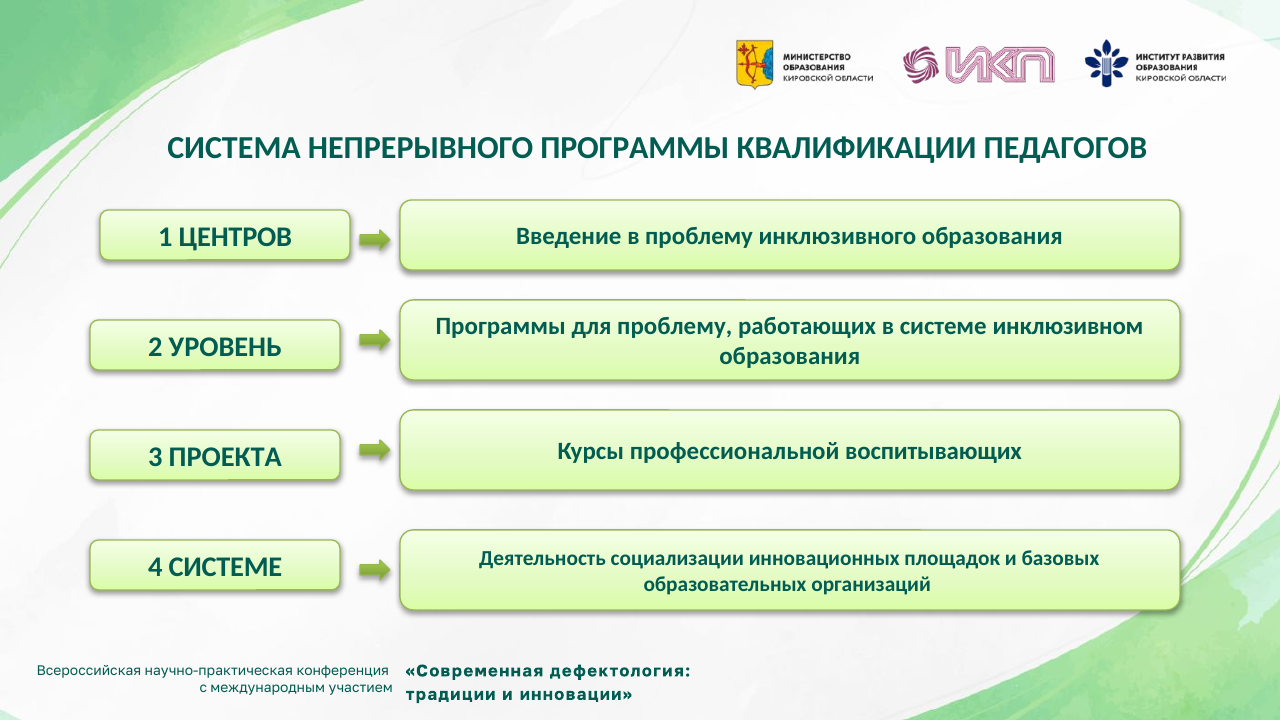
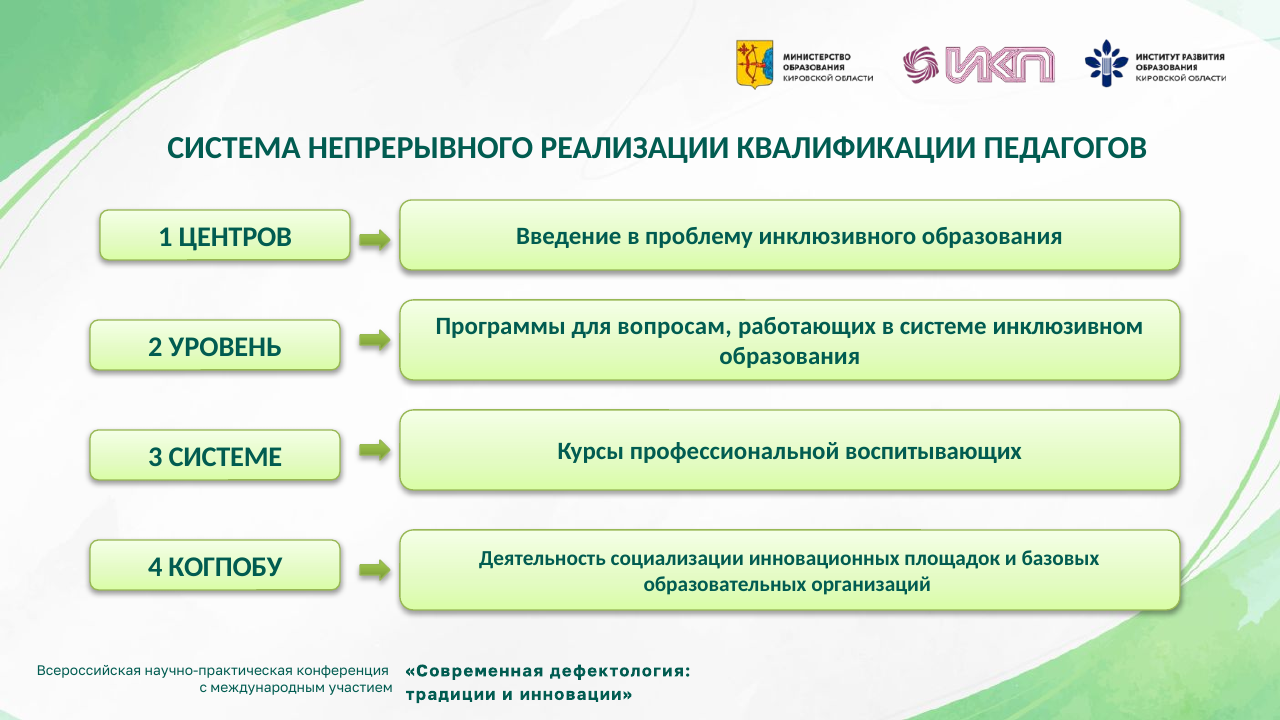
НЕПРЕРЫВНОГО ПРОГРАММЫ: ПРОГРАММЫ -> РЕАЛИЗАЦИИ
для проблему: проблему -> вопросам
3 ПРОЕКТА: ПРОЕКТА -> СИСТЕМЕ
4 СИСТЕМЕ: СИСТЕМЕ -> КОГПОБУ
